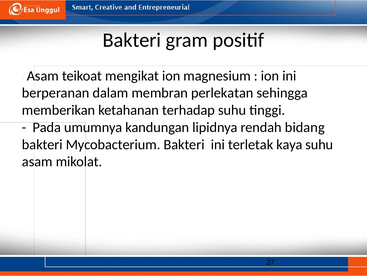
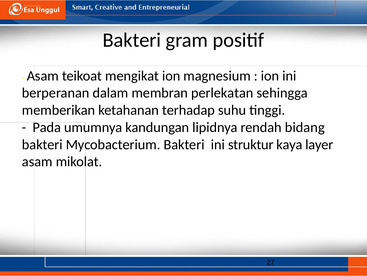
terletak: terletak -> struktur
kaya suhu: suhu -> layer
